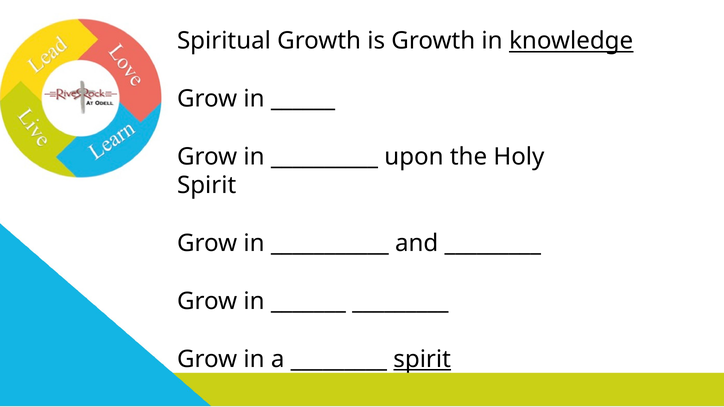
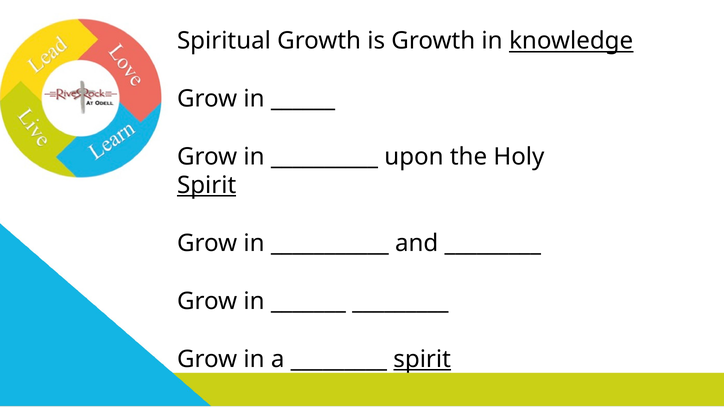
Spirit at (207, 186) underline: none -> present
